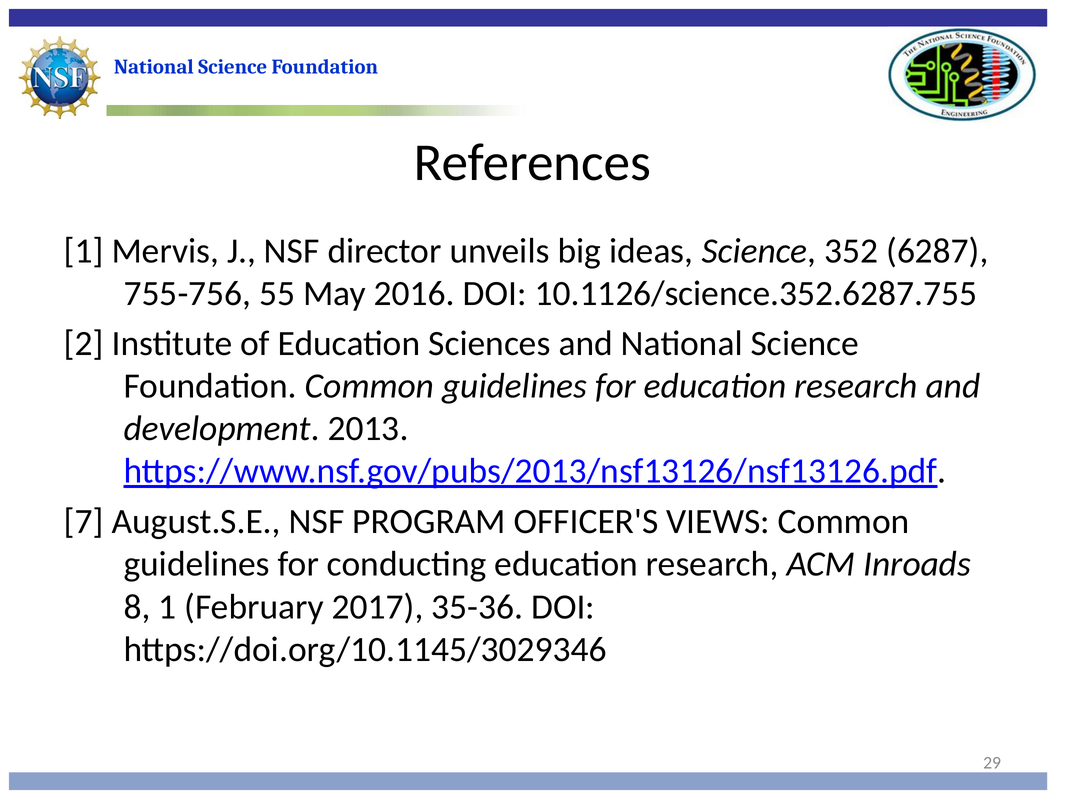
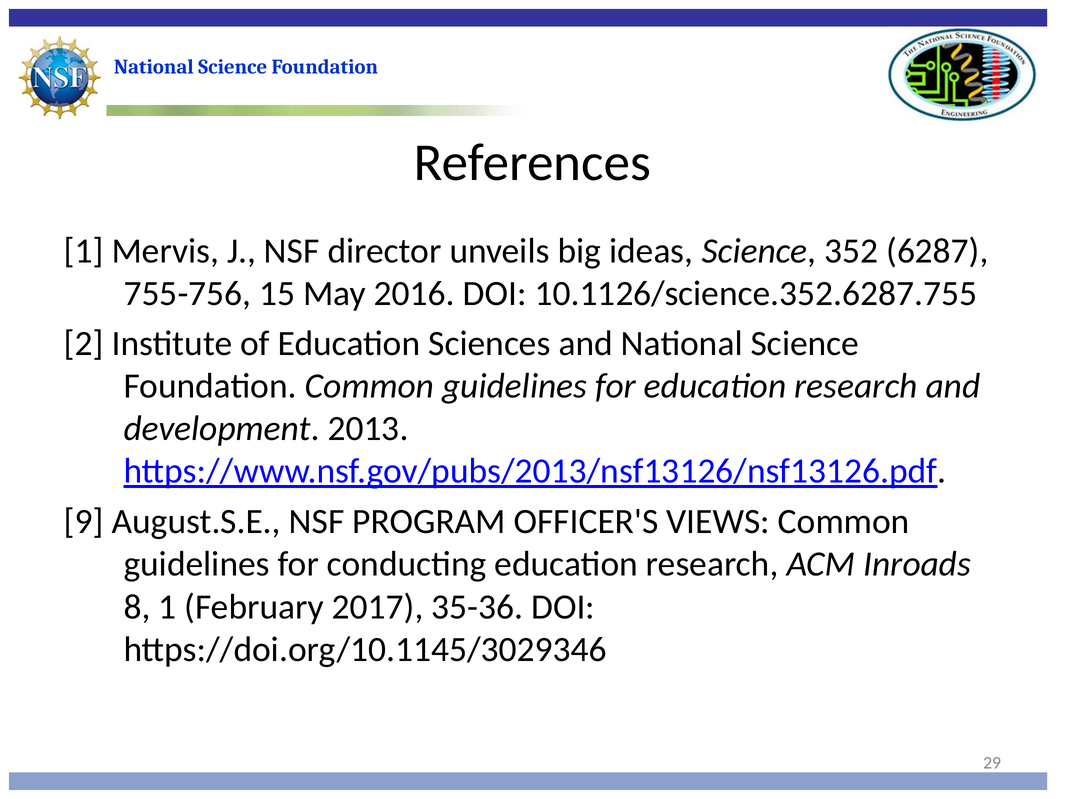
55: 55 -> 15
7: 7 -> 9
